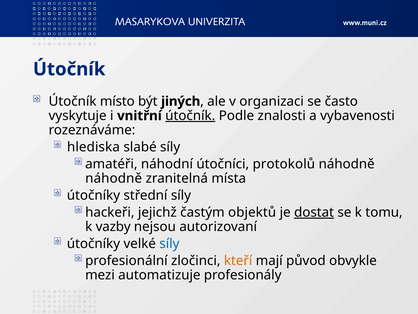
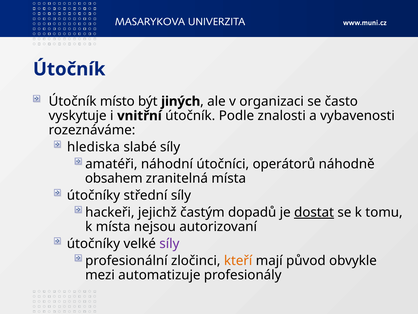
útočník at (190, 116) underline: present -> none
protokolů: protokolů -> operátorů
náhodně at (114, 178): náhodně -> obsahem
objektů: objektů -> dopadů
k vazby: vazby -> místa
síly at (169, 243) colour: blue -> purple
